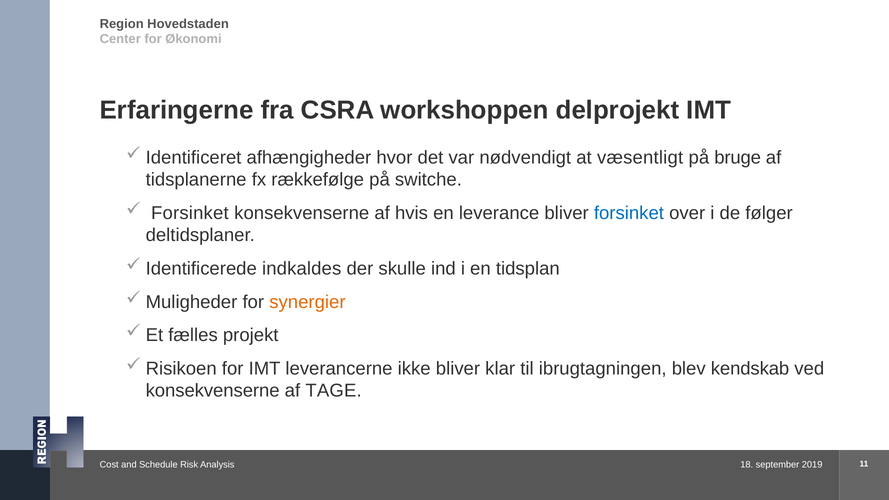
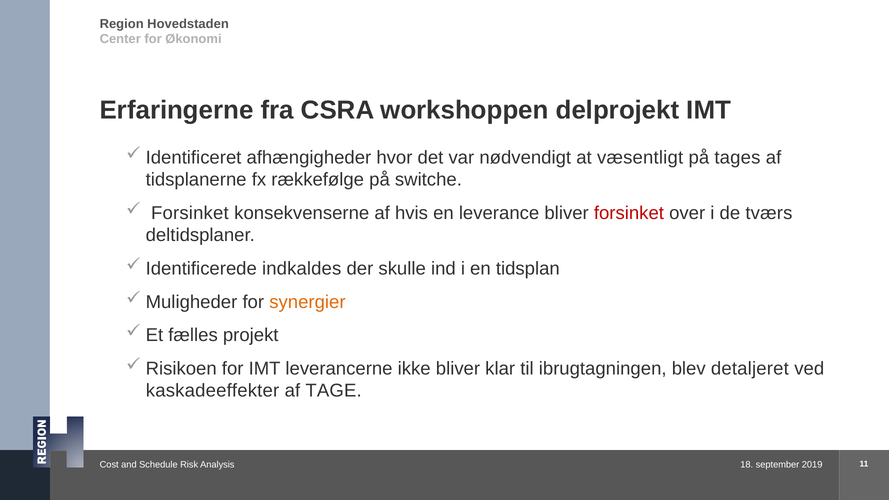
bruge: bruge -> tages
forsinket at (629, 213) colour: blue -> red
følger: følger -> tværs
kendskab: kendskab -> detaljeret
konsekvenserne at (213, 391): konsekvenserne -> kaskadeeffekter
